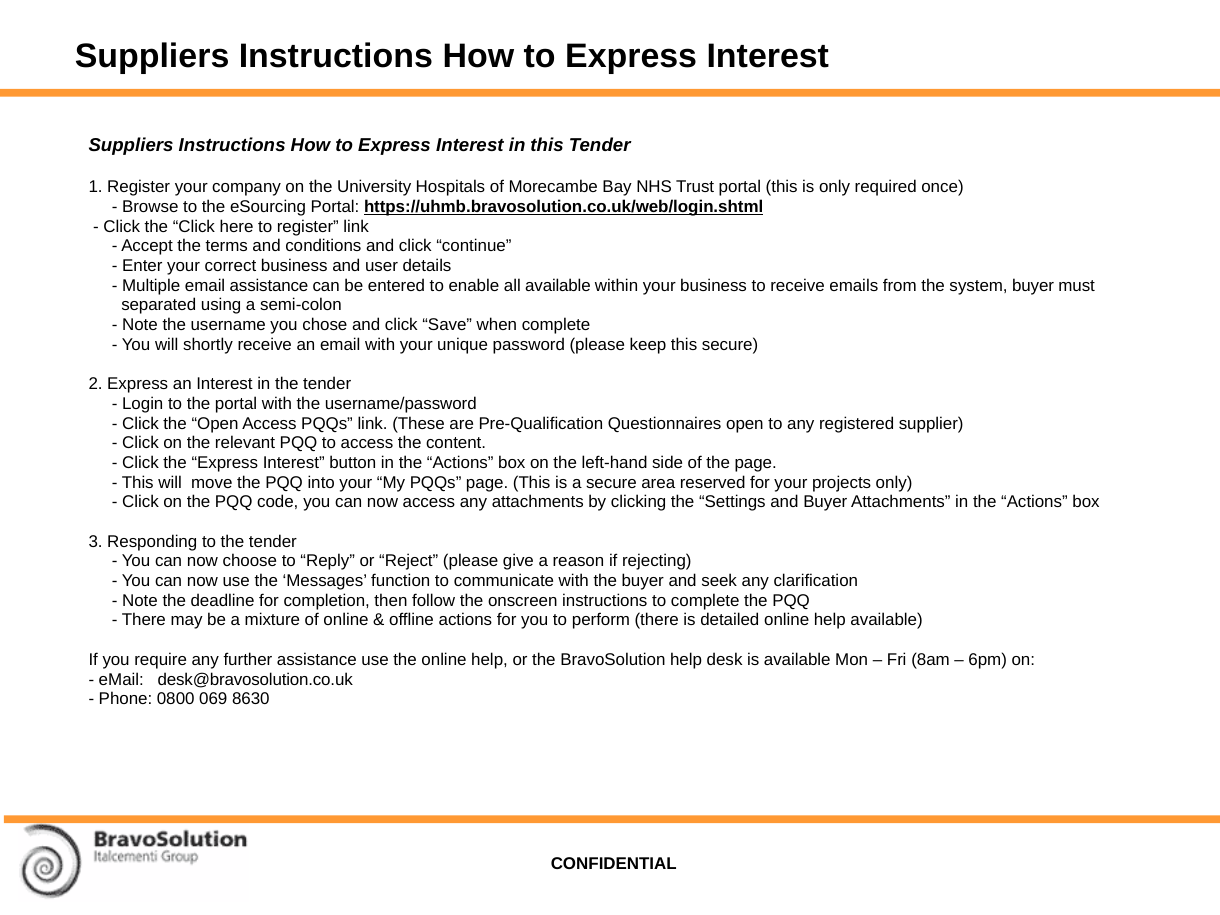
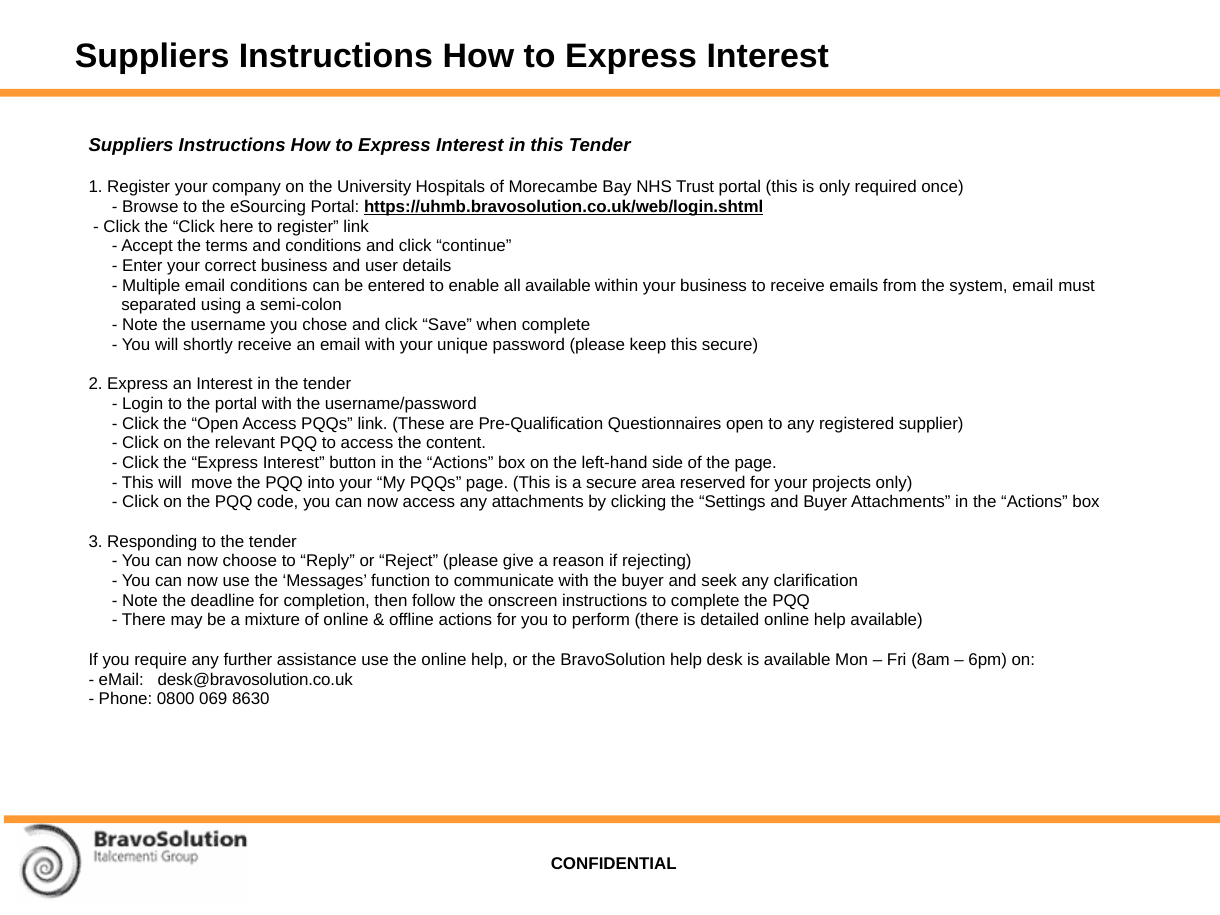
email assistance: assistance -> conditions
system buyer: buyer -> email
